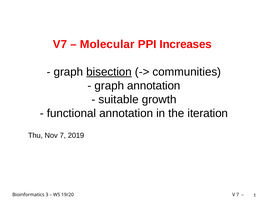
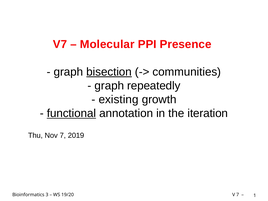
Increases: Increases -> Presence
graph annotation: annotation -> repeatedly
suitable: suitable -> existing
functional underline: none -> present
